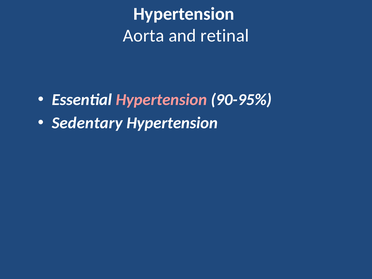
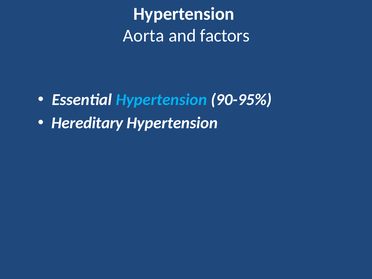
retinal: retinal -> factors
Hypertension at (161, 100) colour: pink -> light blue
Sedentary: Sedentary -> Hereditary
